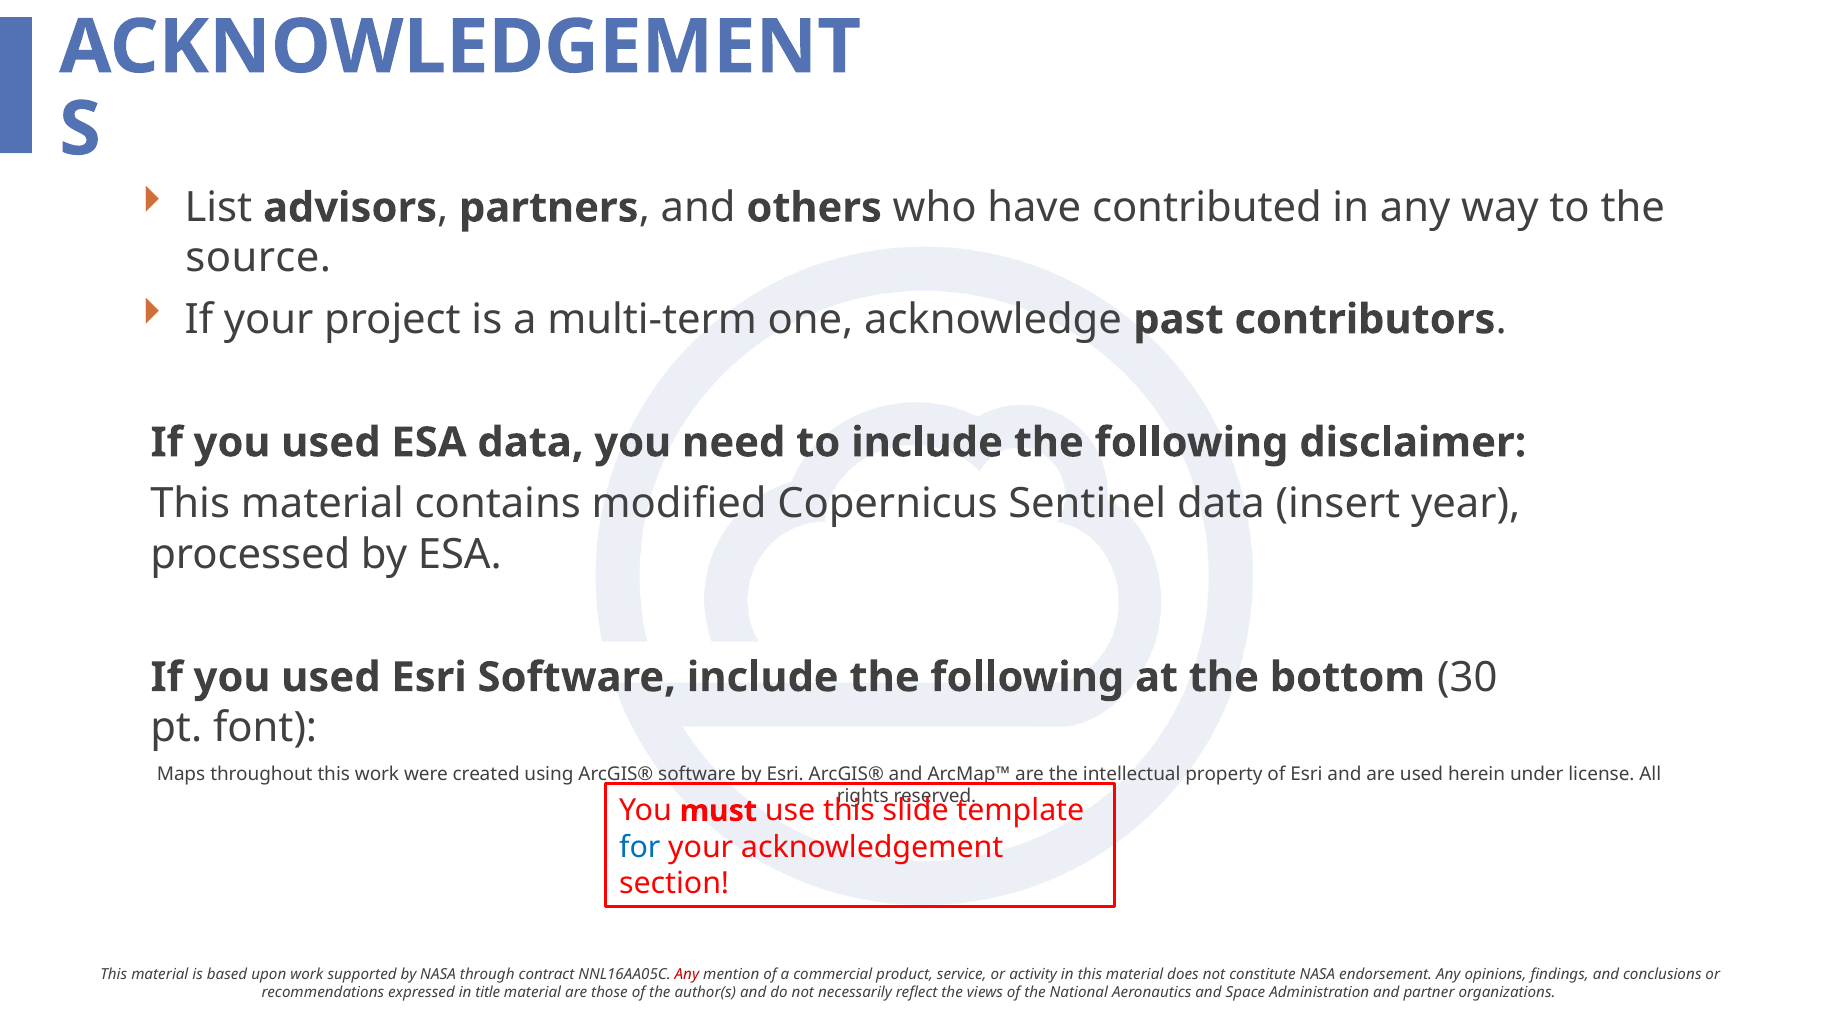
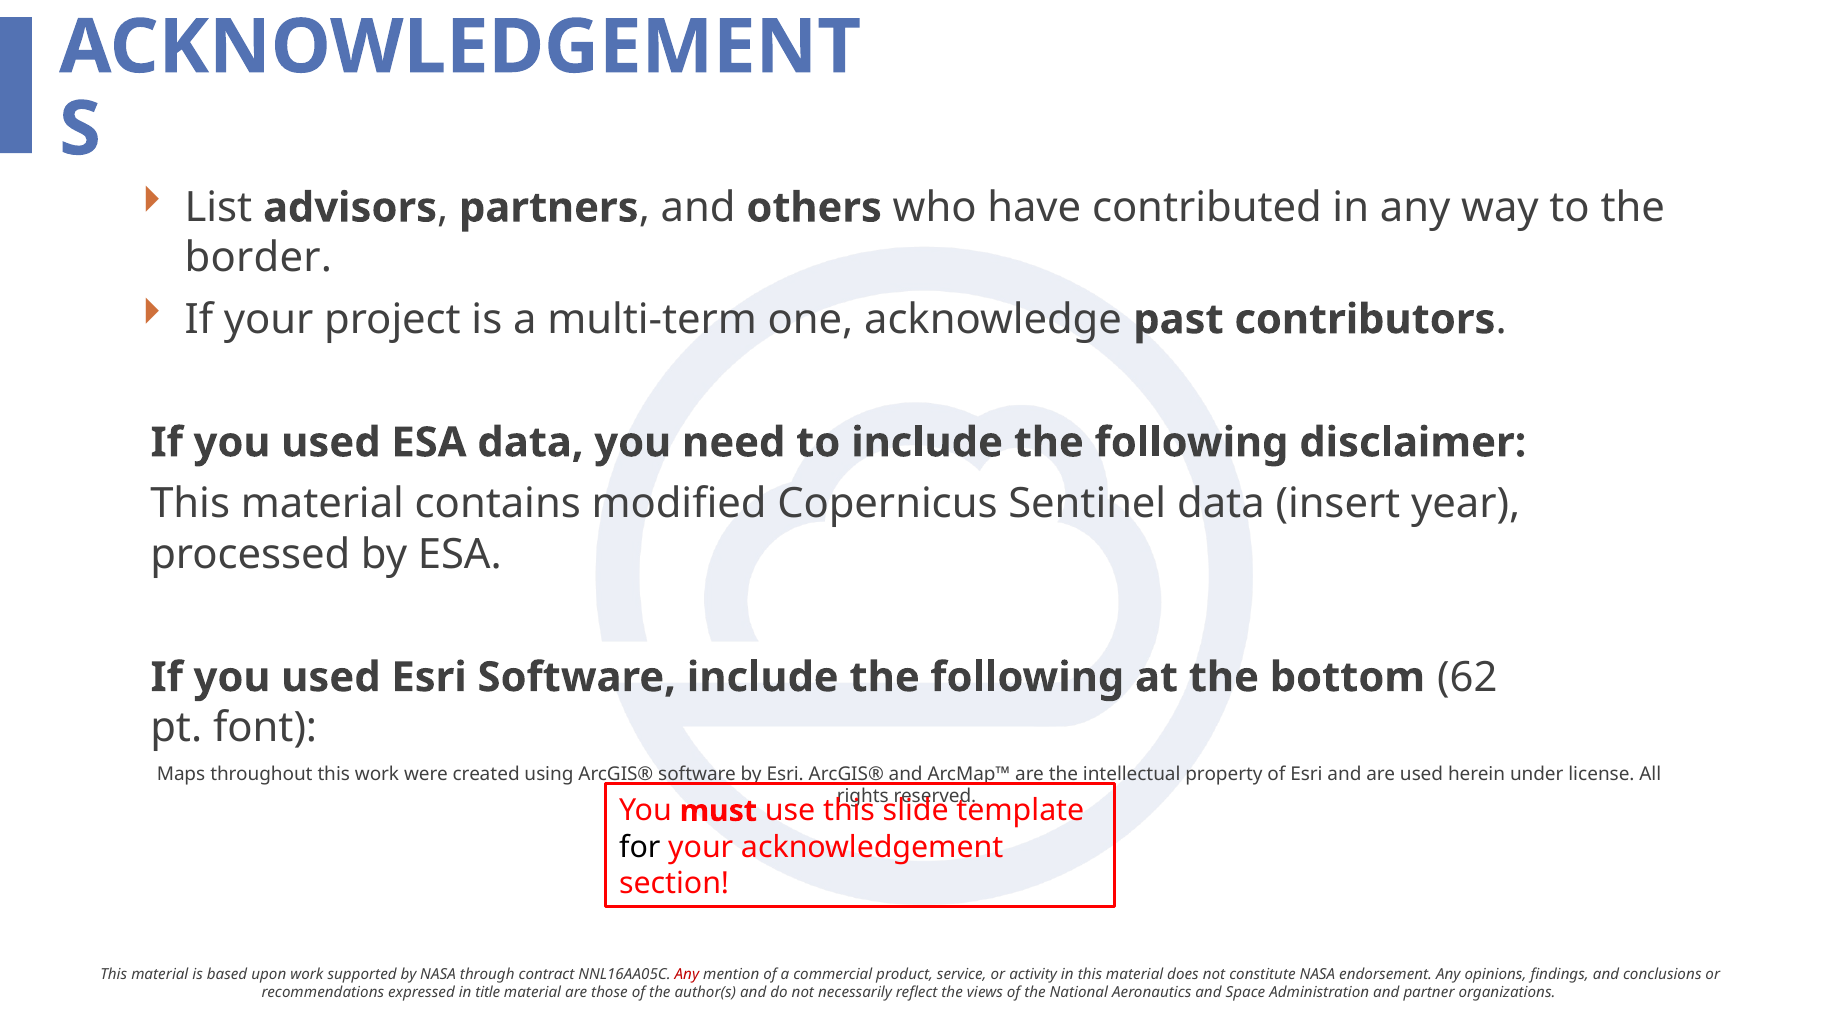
source: source -> border
30: 30 -> 62
for colour: blue -> black
